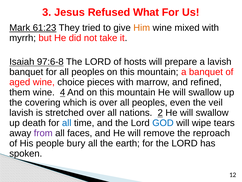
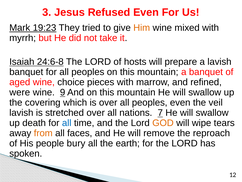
Refused What: What -> Even
61:23: 61:23 -> 19:23
97:6-8: 97:6-8 -> 24:6-8
them: them -> were
4: 4 -> 9
2: 2 -> 7
GOD colour: blue -> orange
from colour: purple -> orange
